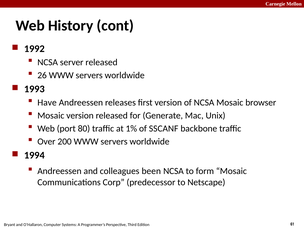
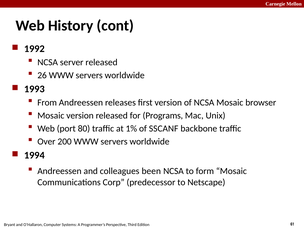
Have: Have -> From
Generate: Generate -> Programs
